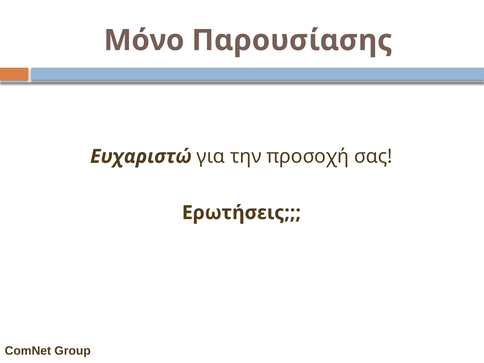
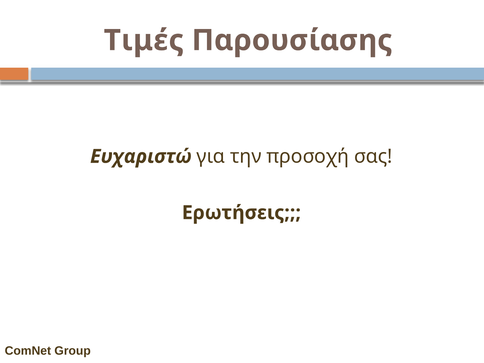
Μόνο: Μόνο -> Τιμές
